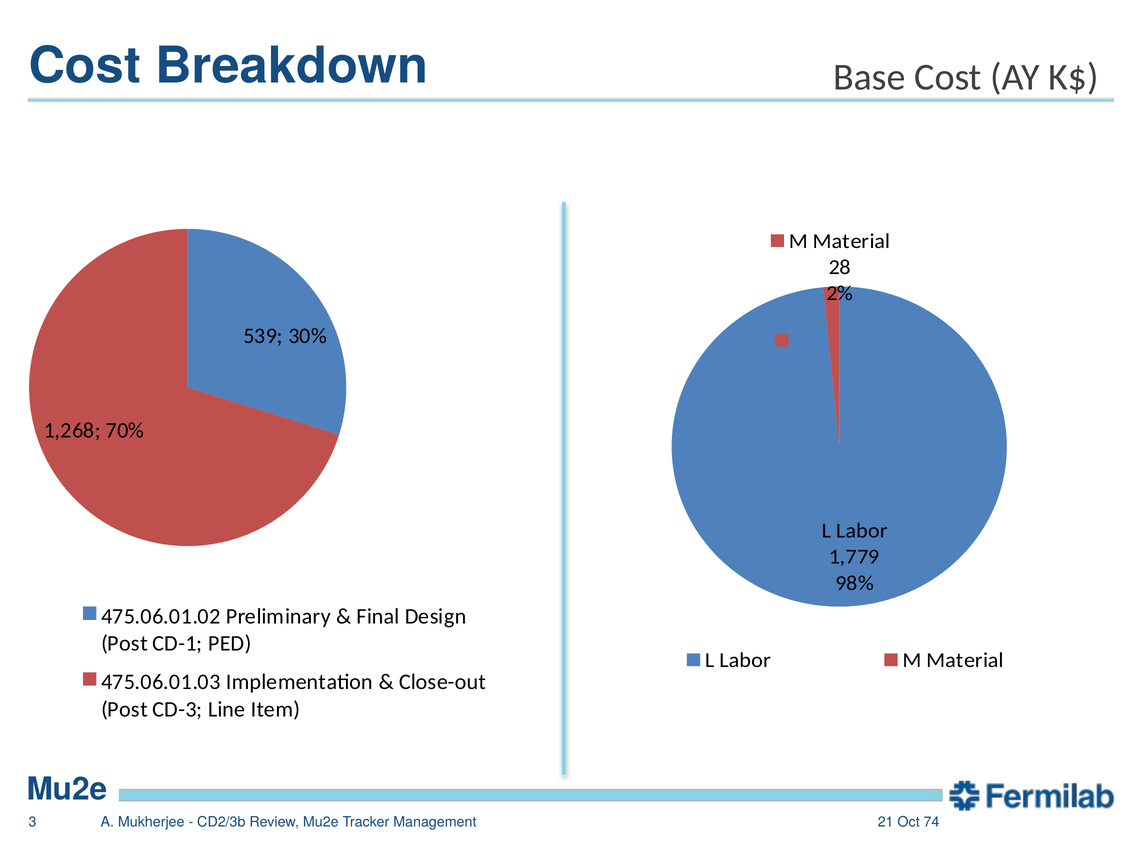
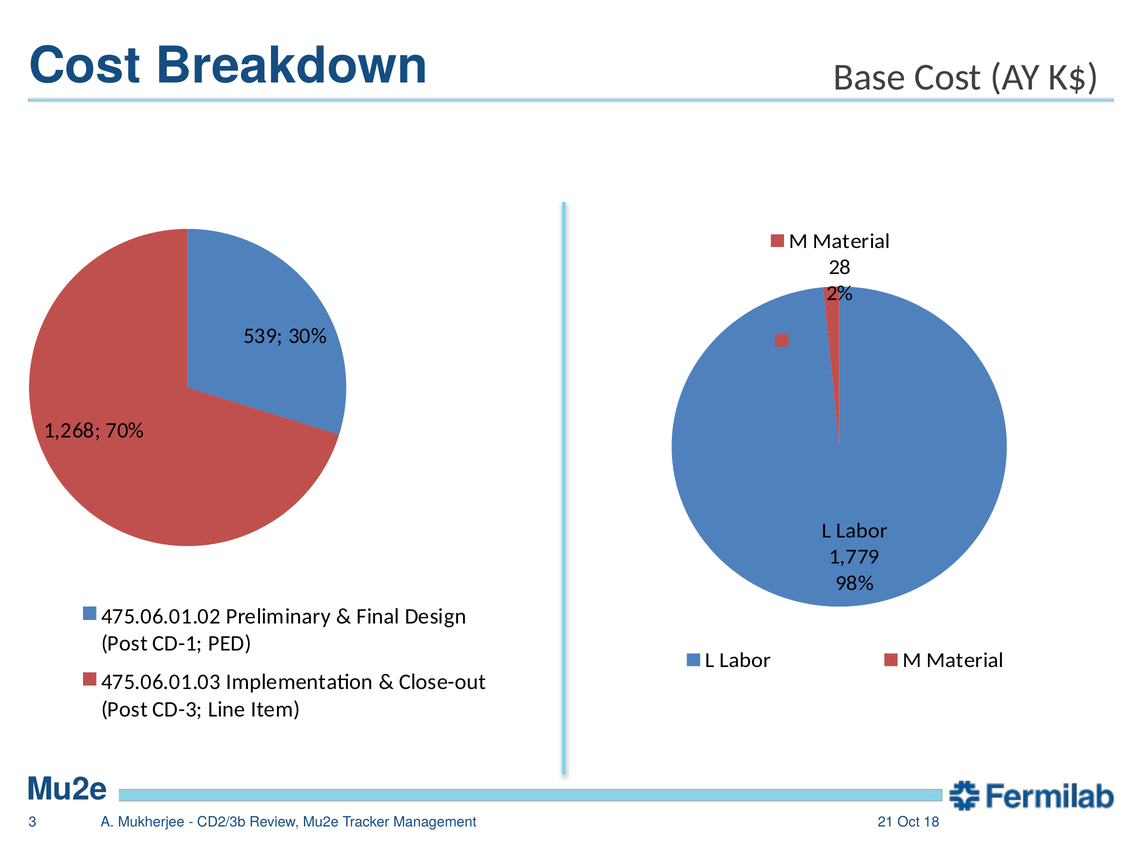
74: 74 -> 18
